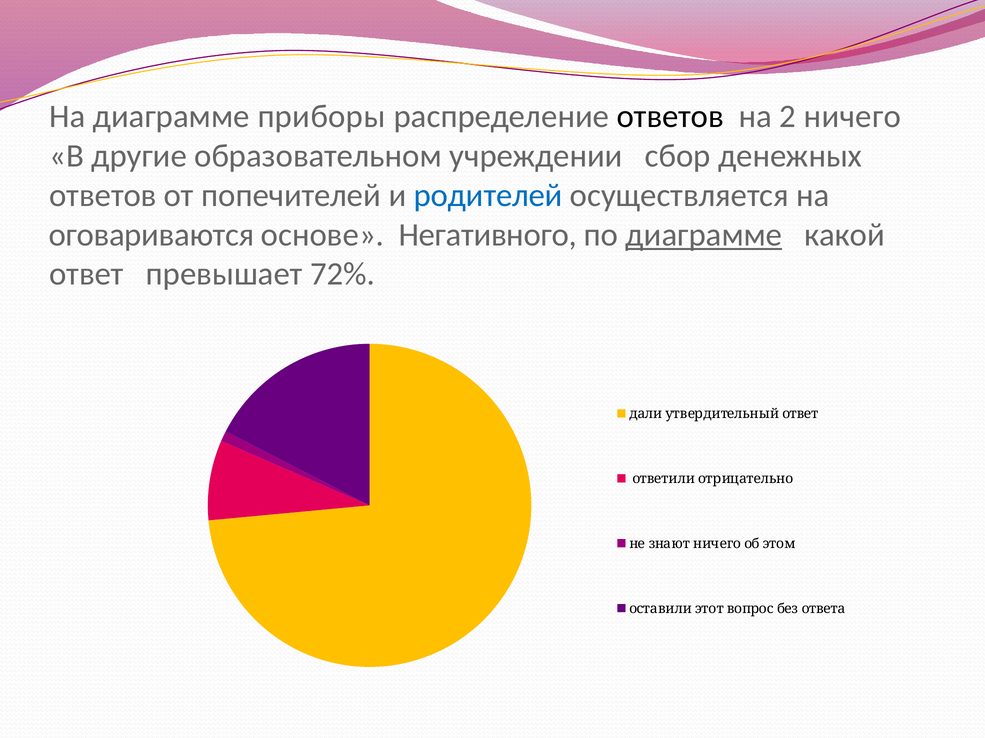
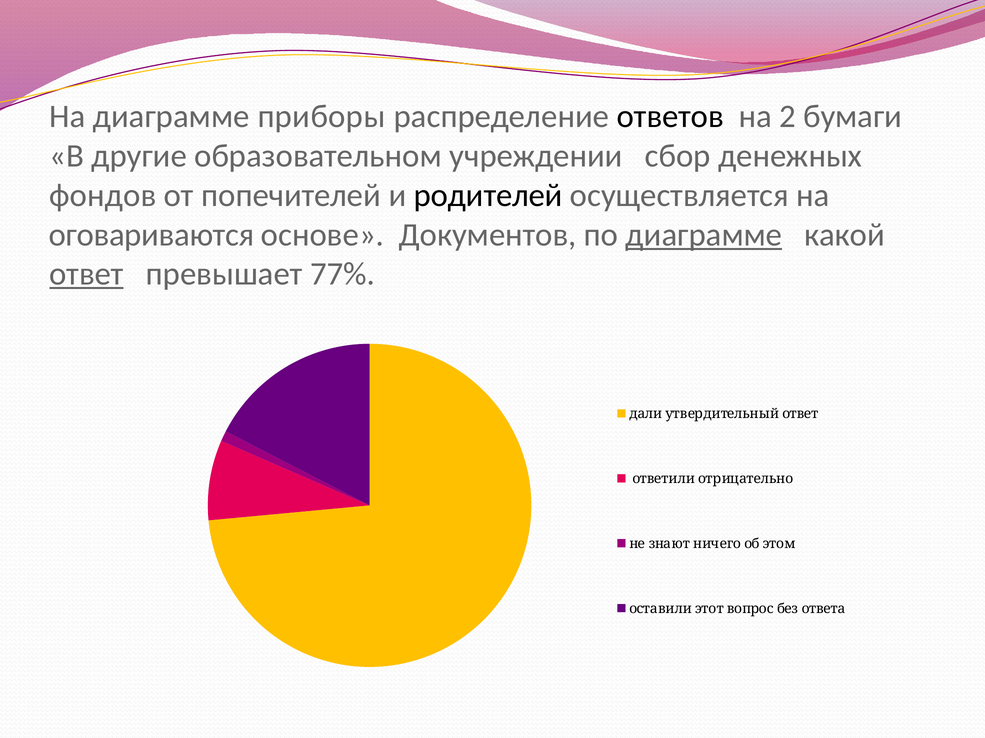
2 ничего: ничего -> бумаги
ответов at (103, 196): ответов -> фондов
родителей colour: blue -> black
Негативного: Негативного -> Документов
ответ at (86, 274) underline: none -> present
72%: 72% -> 77%
